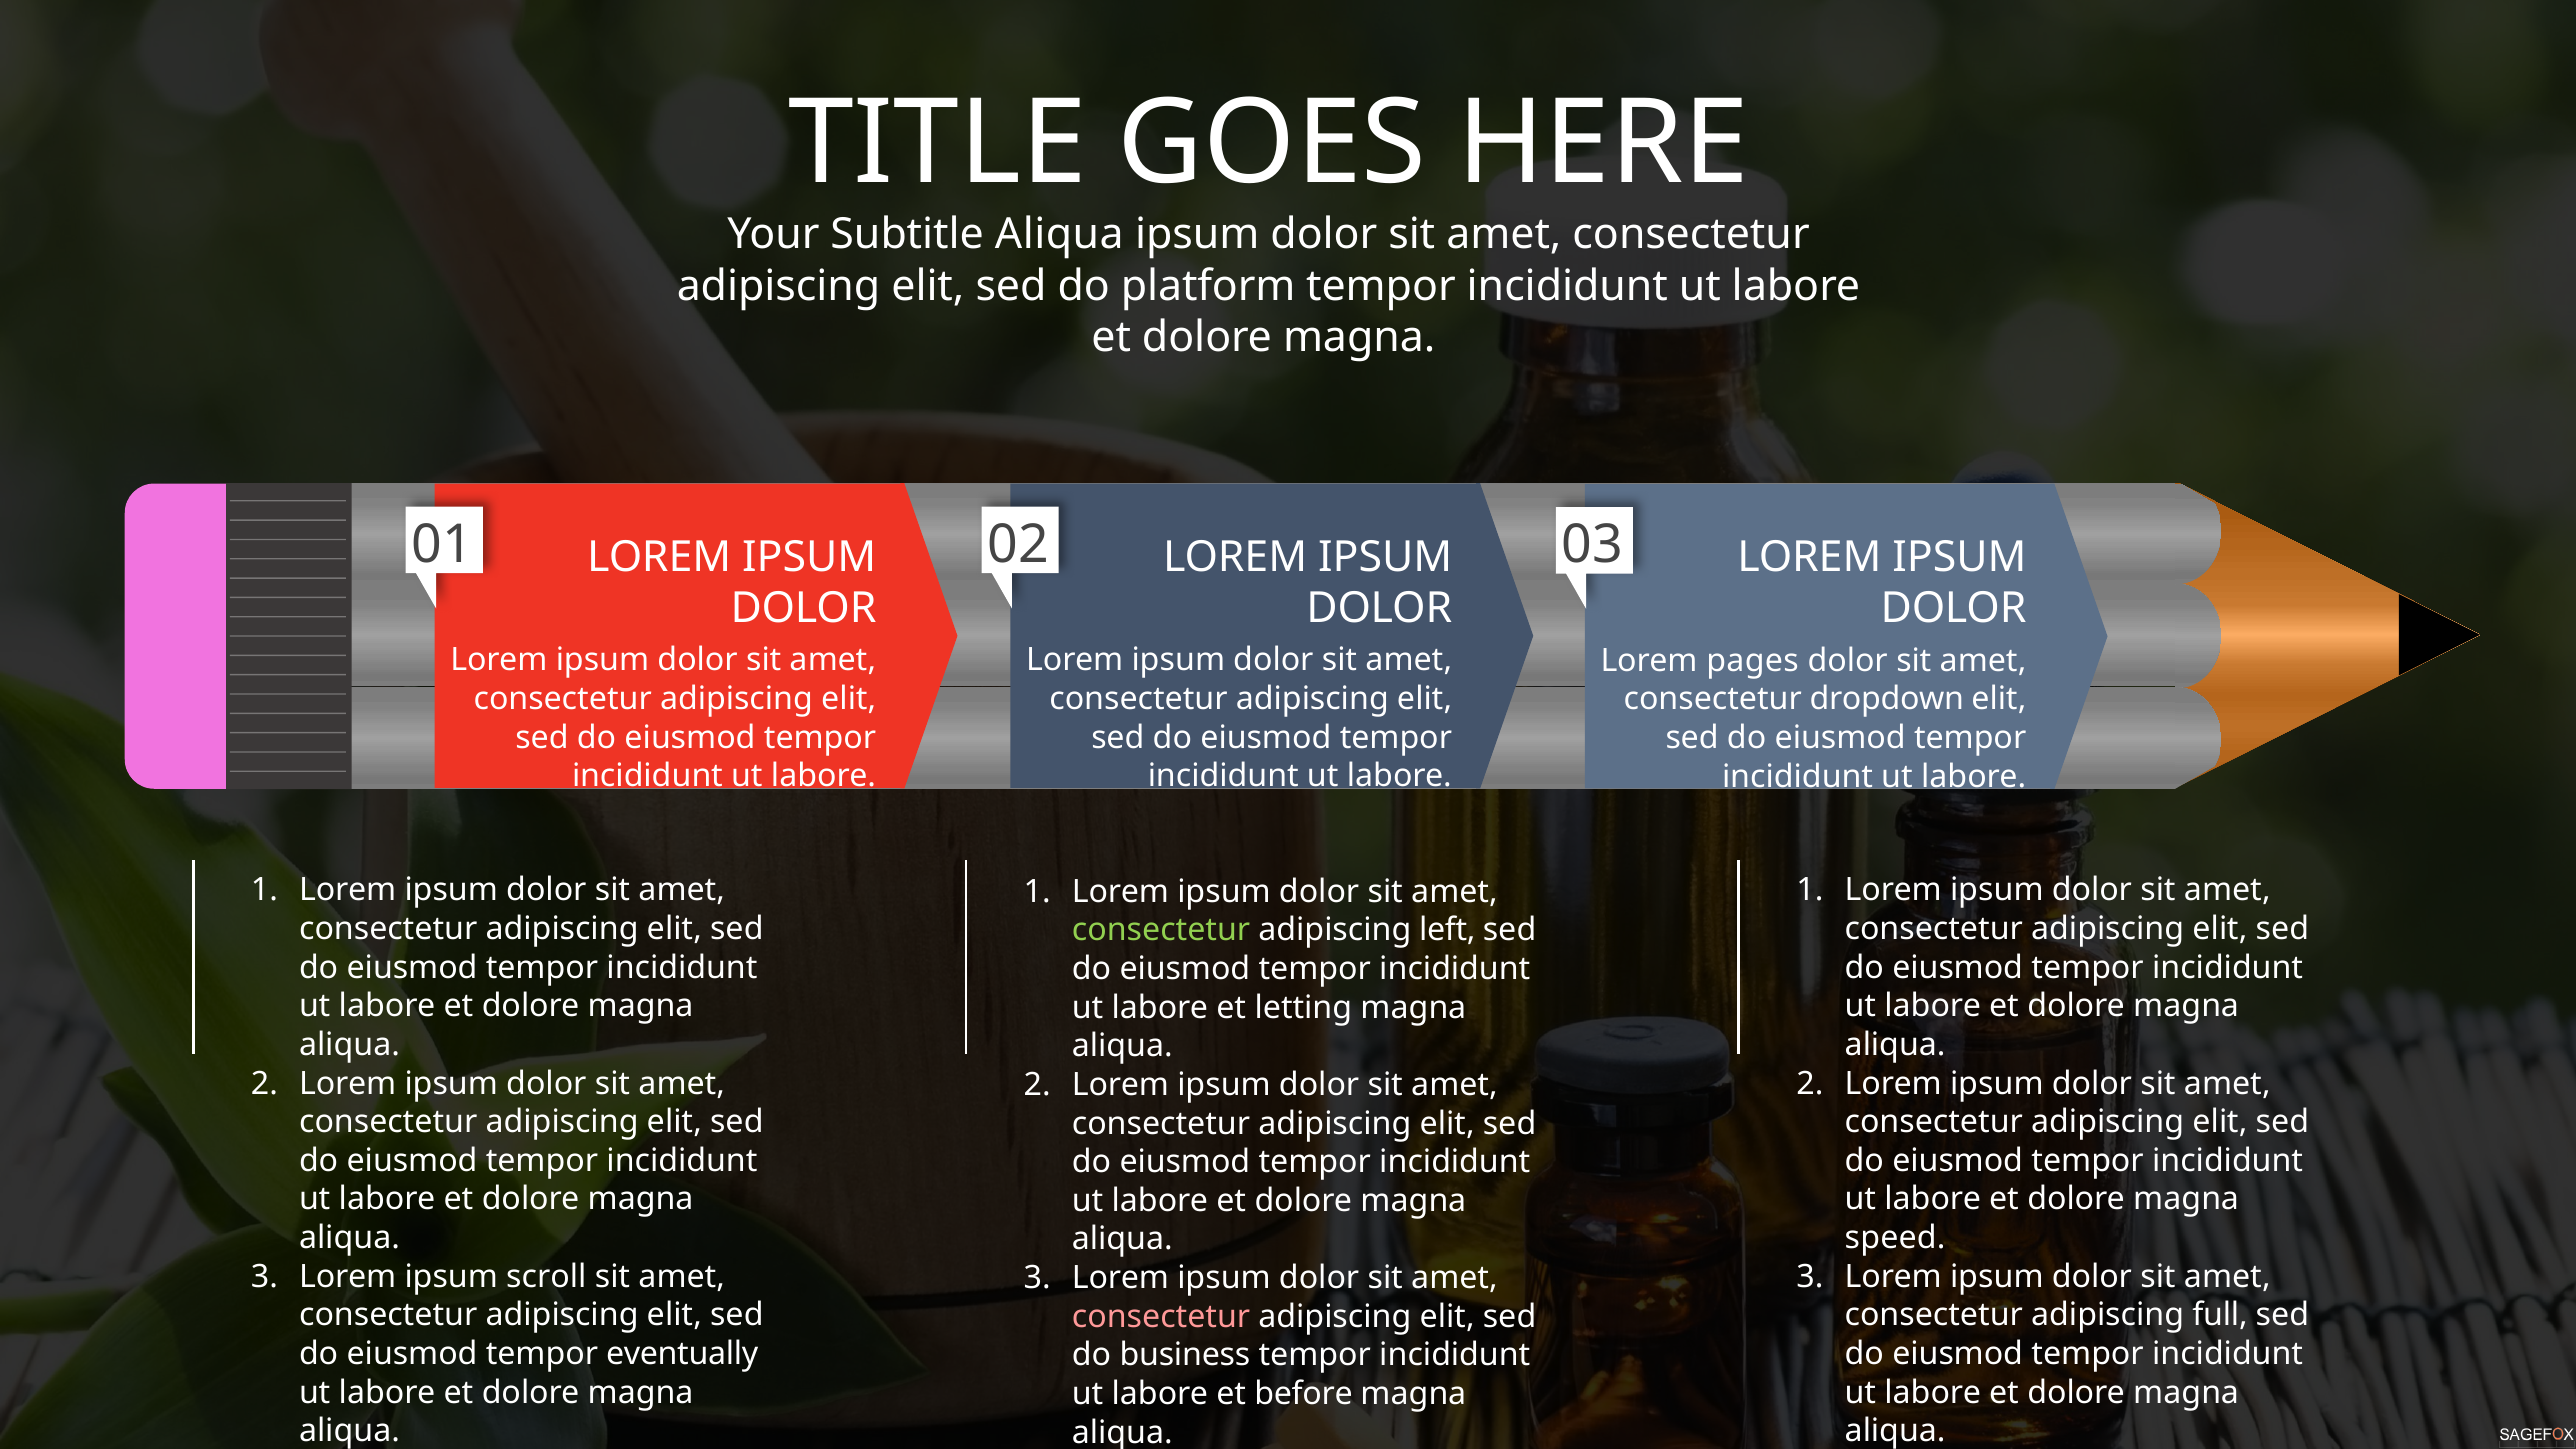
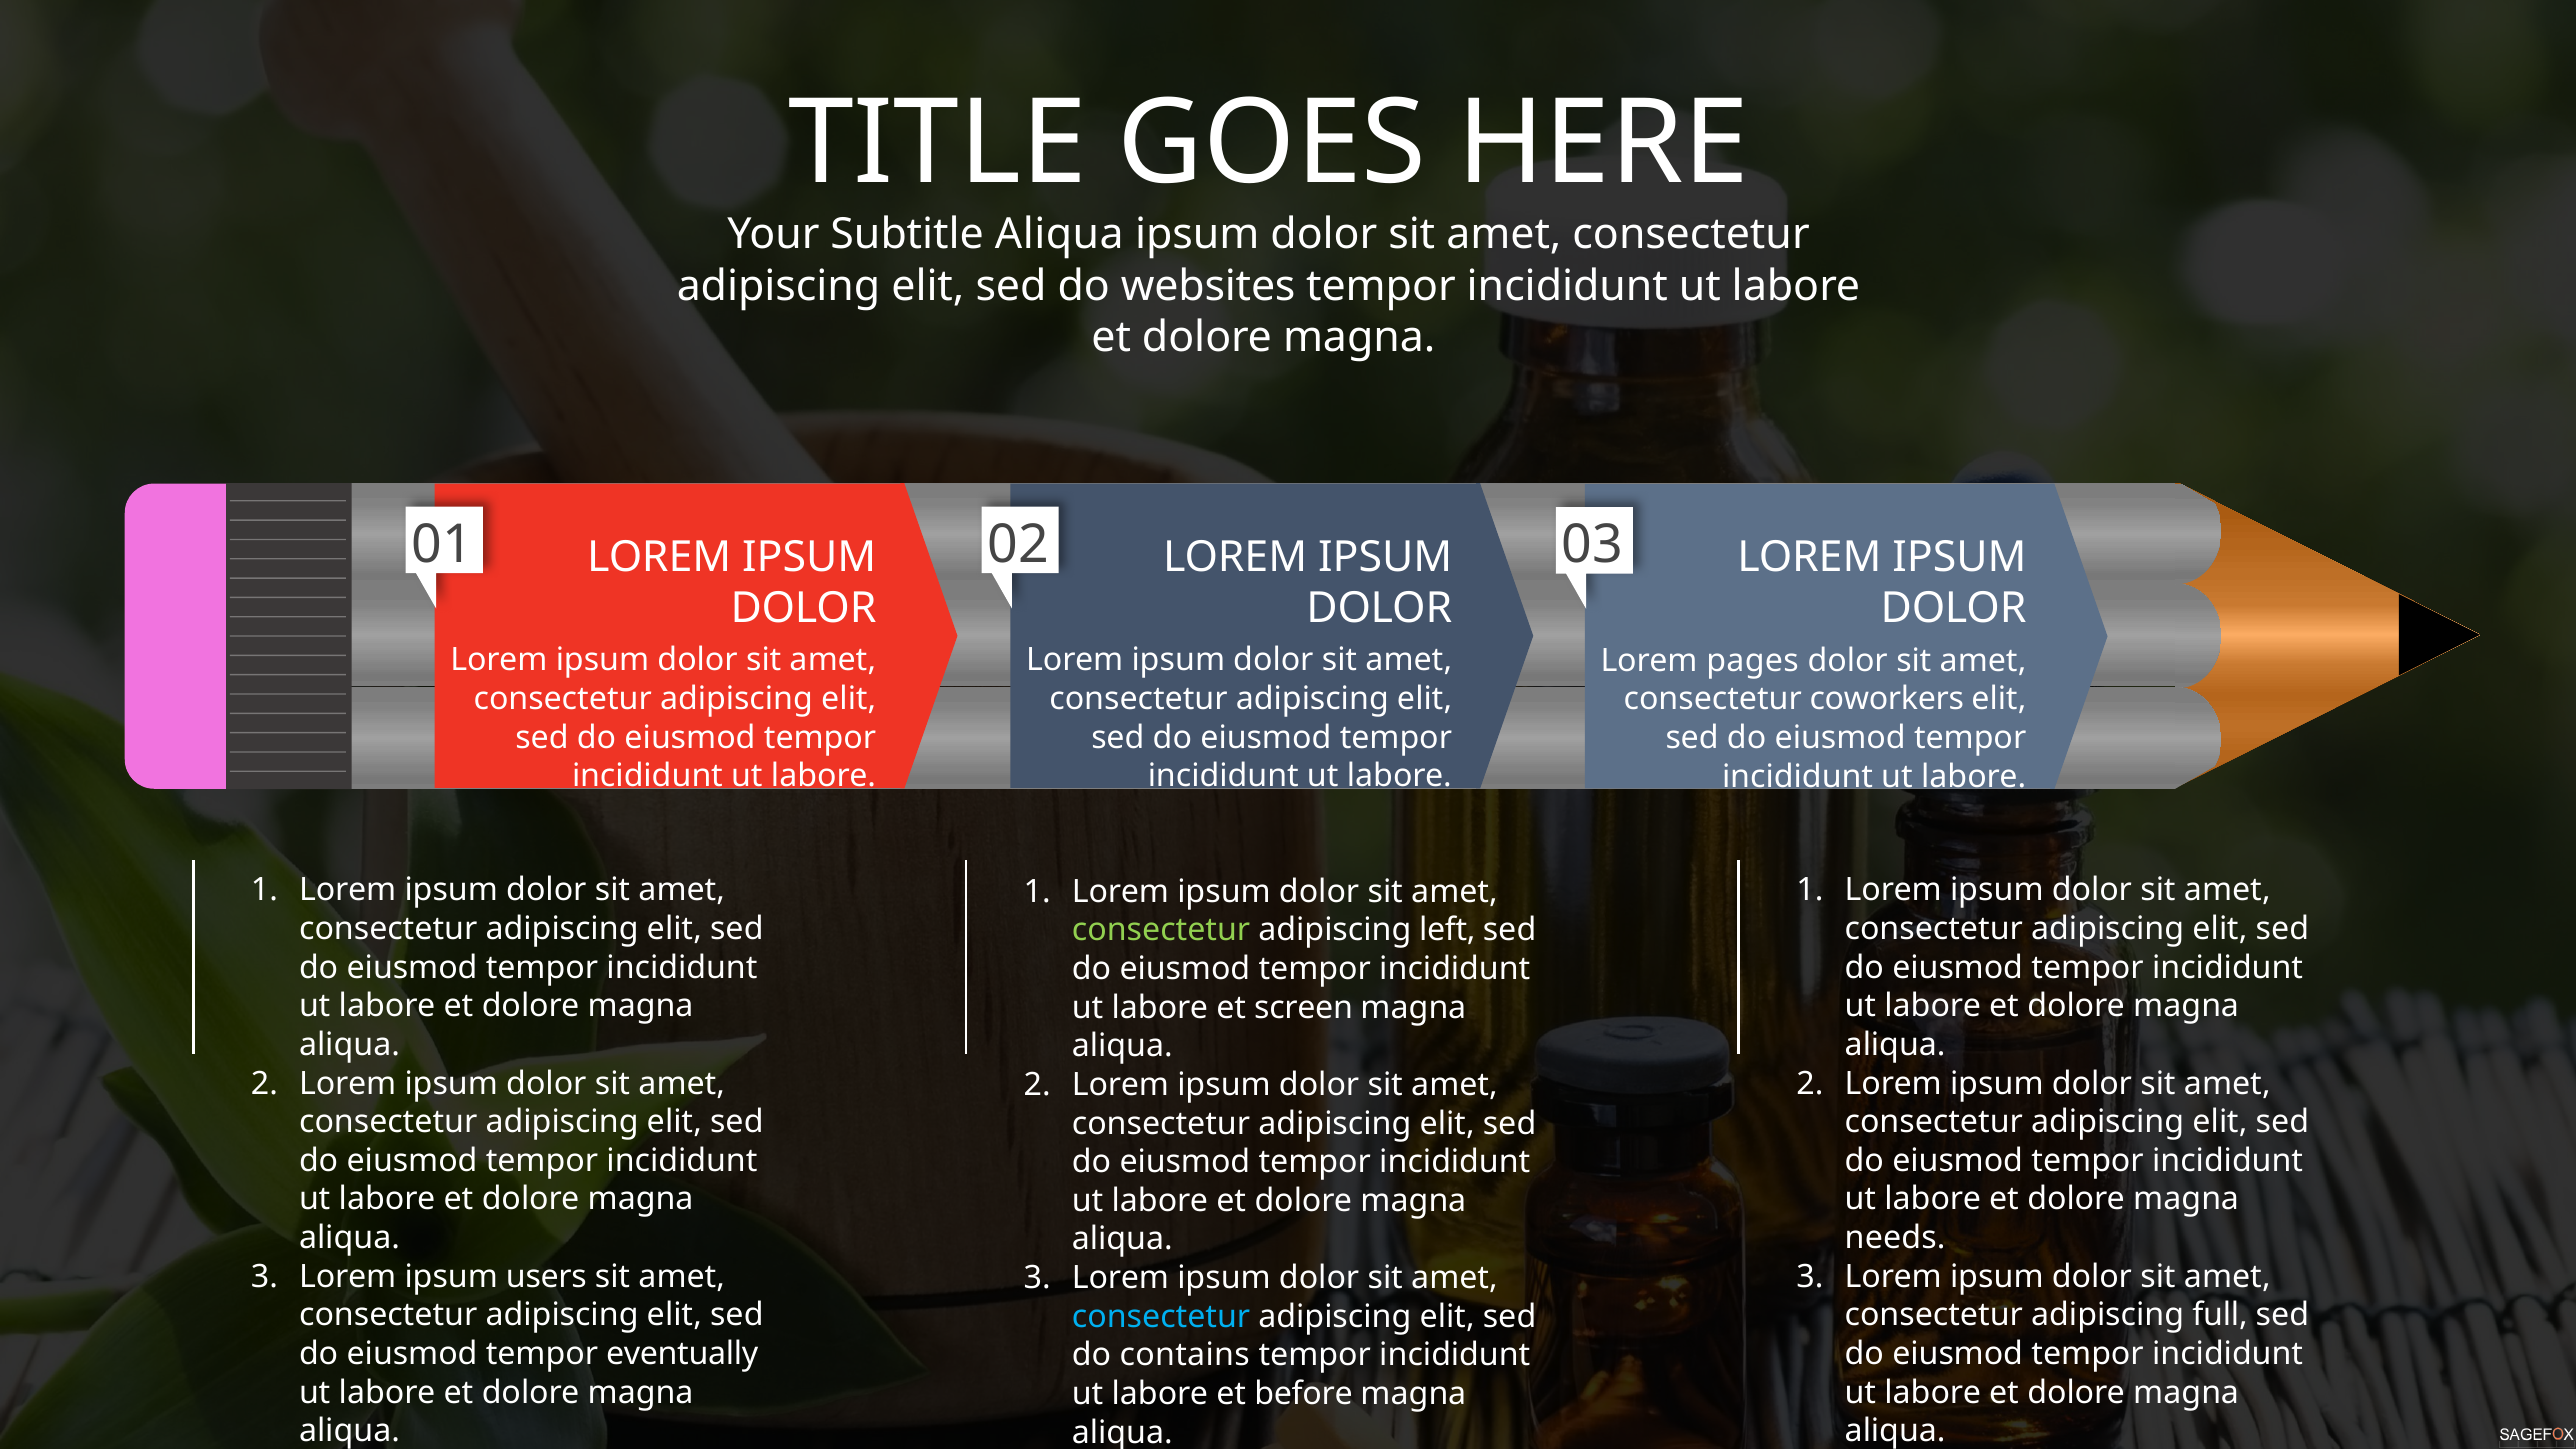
platform: platform -> websites
dropdown: dropdown -> coworkers
letting: letting -> screen
speed: speed -> needs
scroll: scroll -> users
consectetur at (1161, 1317) colour: pink -> light blue
business: business -> contains
